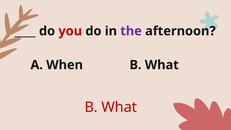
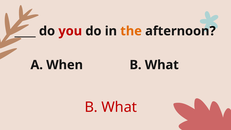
the colour: purple -> orange
